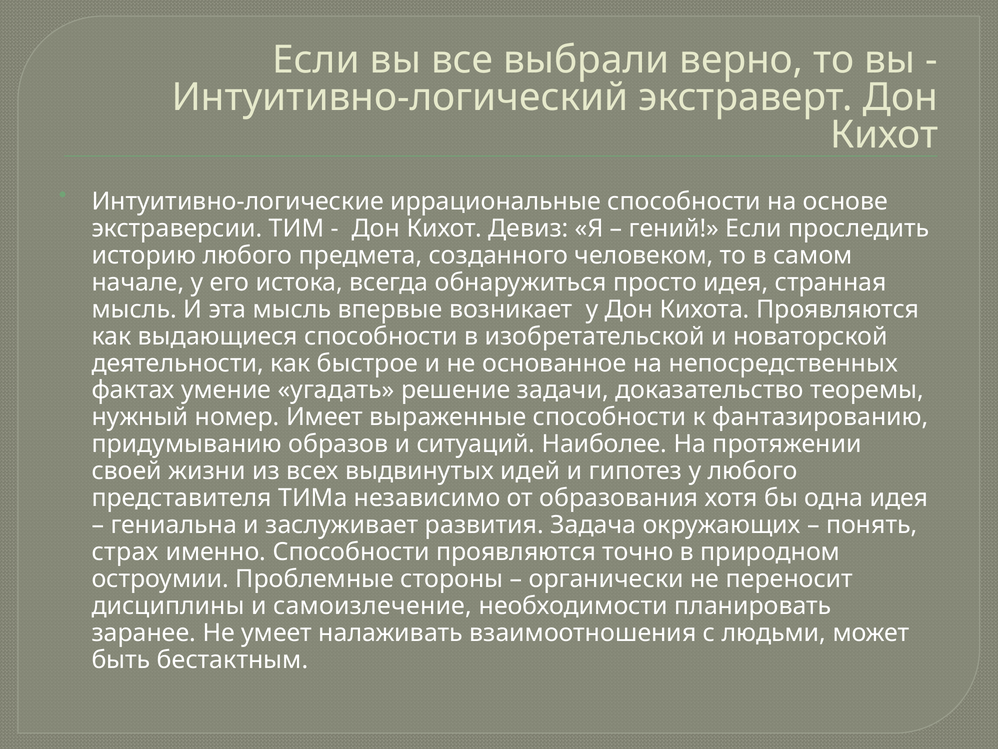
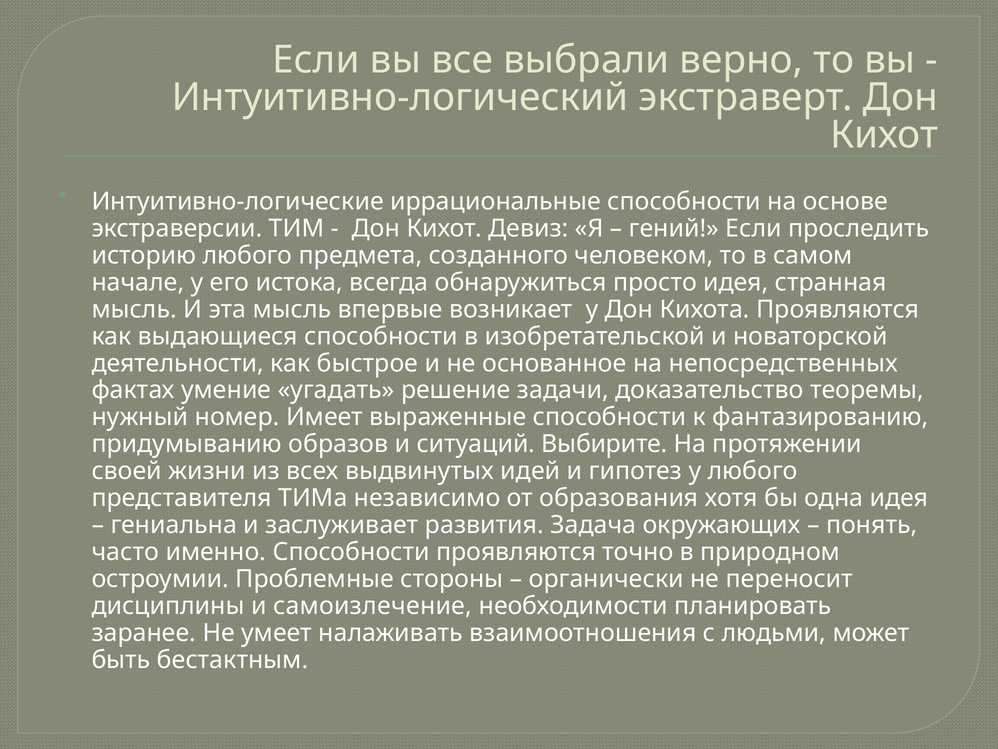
Наиболее: Наиболее -> Выбирите
страх: страх -> часто
